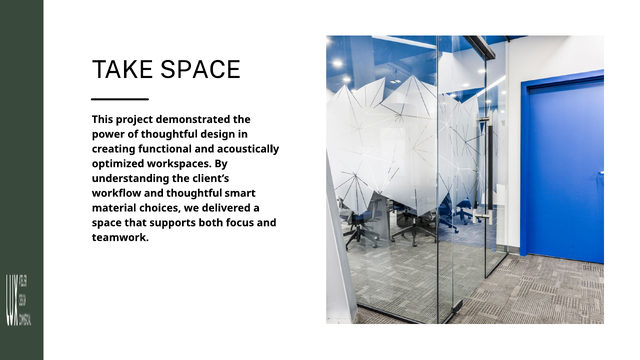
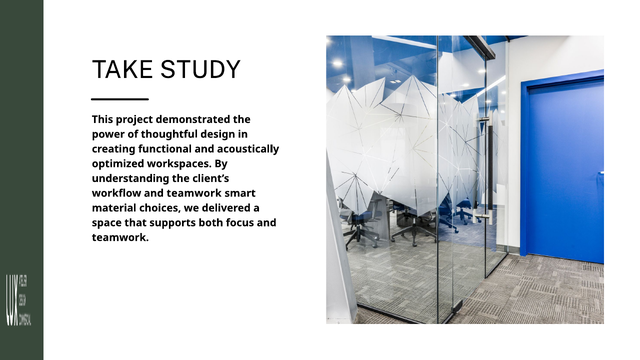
TAKE SPACE: SPACE -> STUDY
workflow and thoughtful: thoughtful -> teamwork
